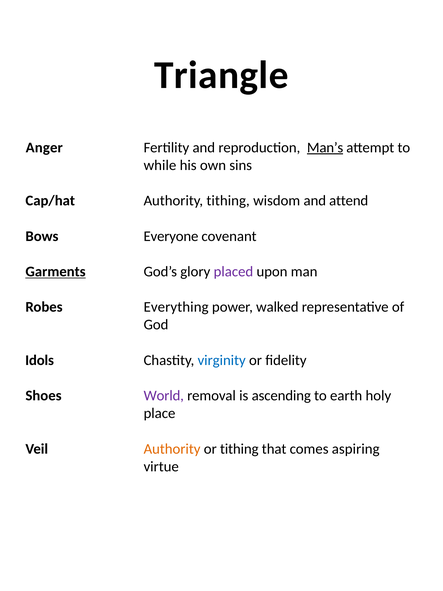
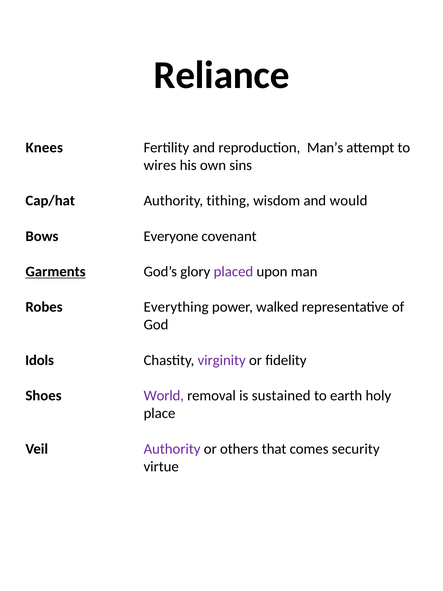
Triangle: Triangle -> Reliance
Anger: Anger -> Knees
Man’s underline: present -> none
while: while -> wires
attend: attend -> would
virginity colour: blue -> purple
ascending: ascending -> sustained
Authority at (172, 449) colour: orange -> purple
or tithing: tithing -> others
aspiring: aspiring -> security
